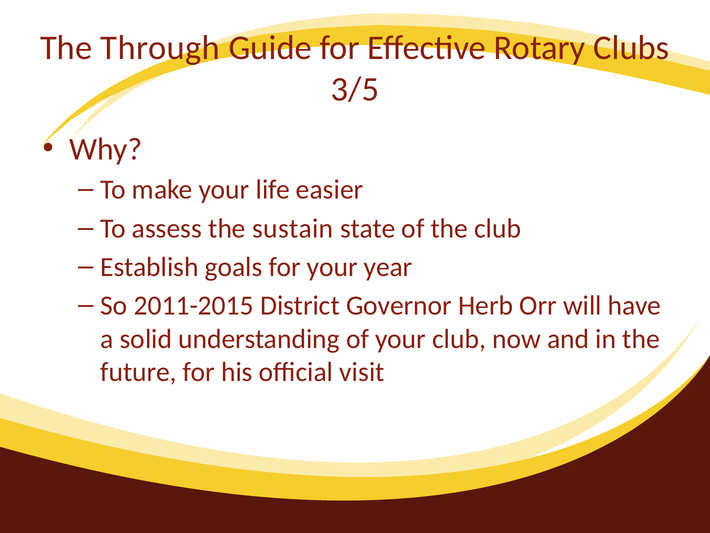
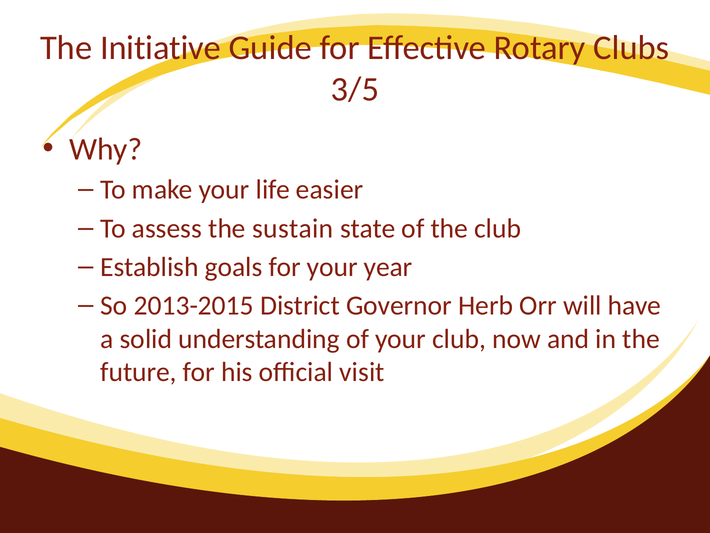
Through: Through -> Initiative
2011-2015: 2011-2015 -> 2013-2015
